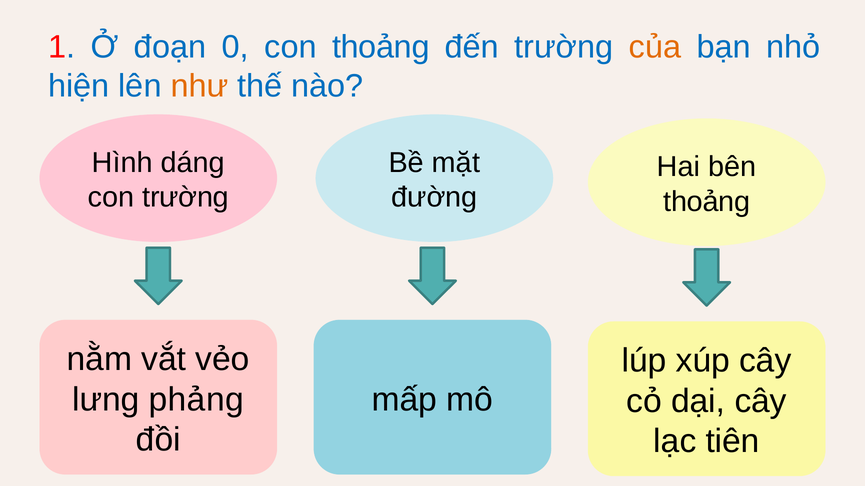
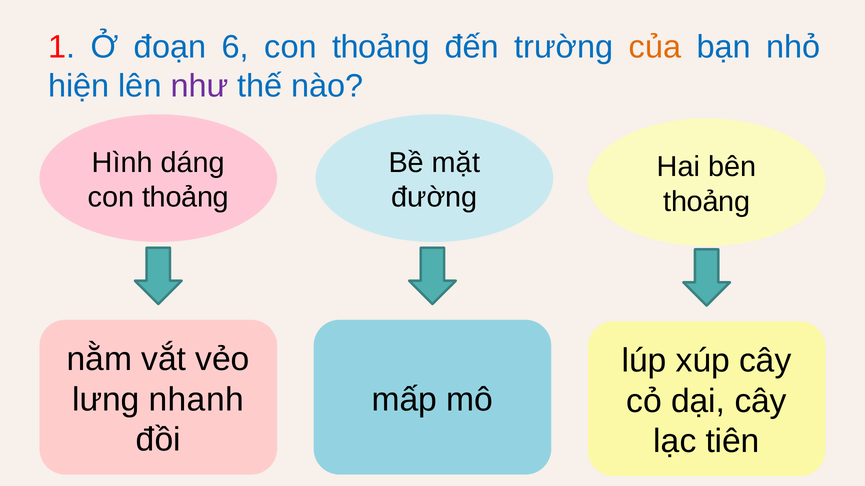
0: 0 -> 6
như colour: orange -> purple
trường at (186, 198): trường -> thoảng
phảng: phảng -> nhanh
